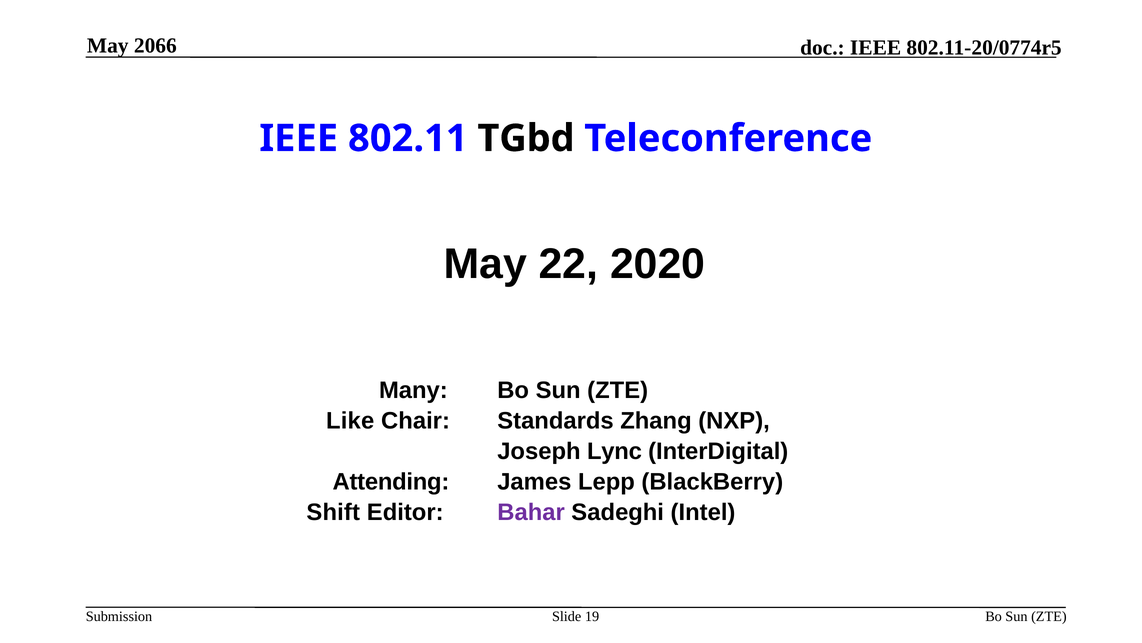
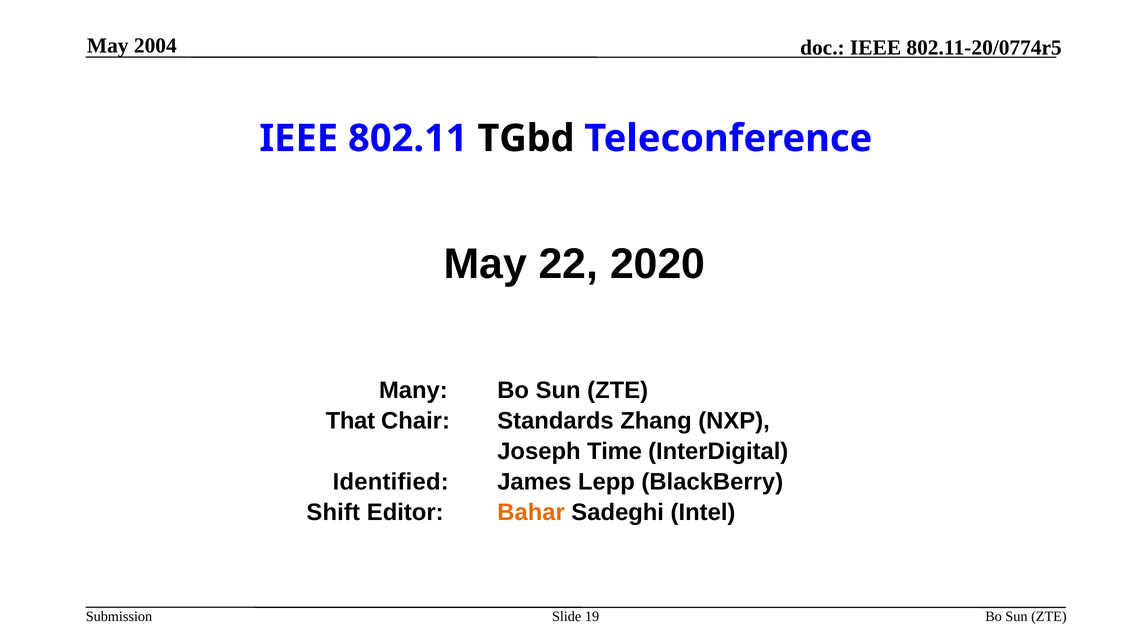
2066: 2066 -> 2004
Like: Like -> That
Lync: Lync -> Time
Attending: Attending -> Identified
Bahar colour: purple -> orange
